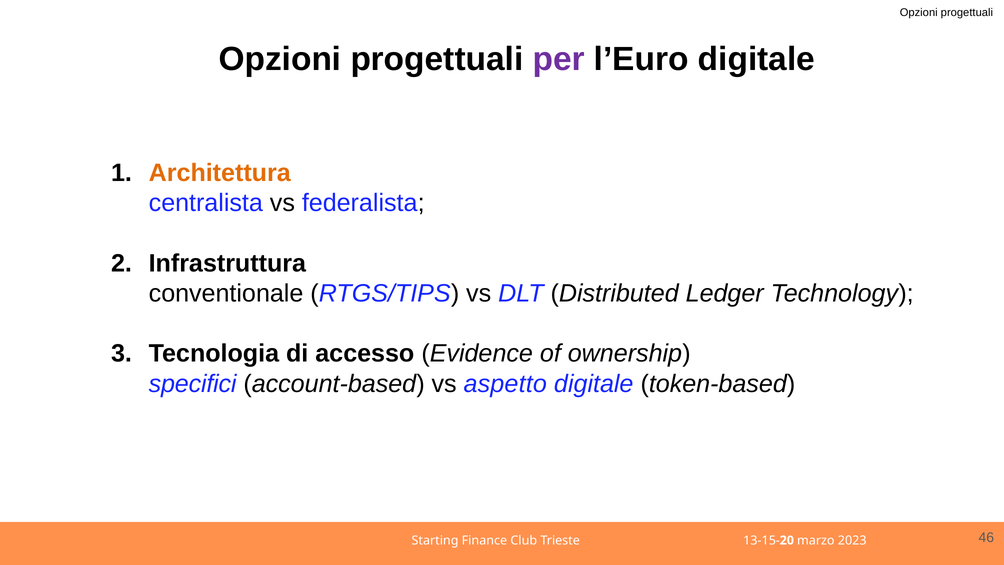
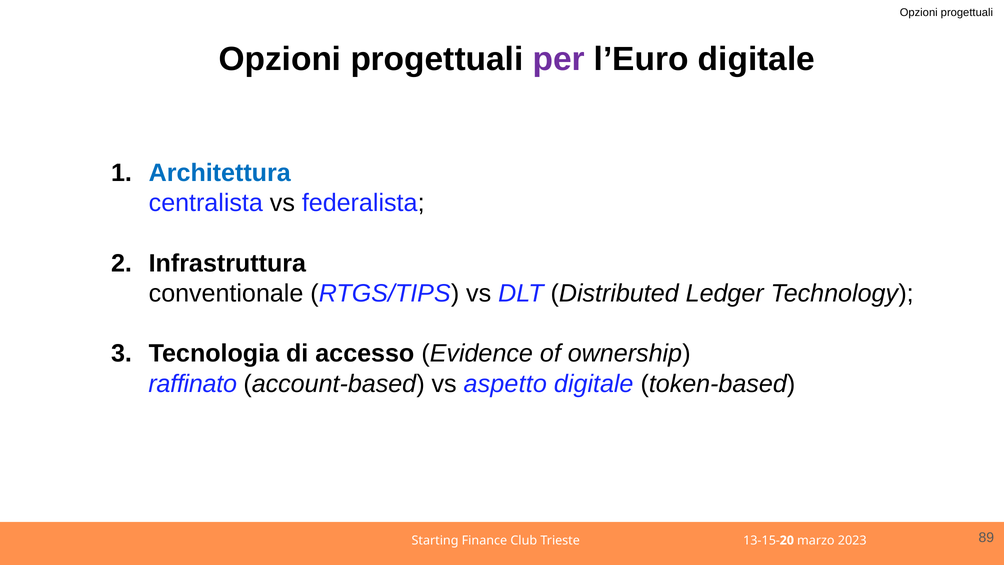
Architettura colour: orange -> blue
specifici: specifici -> raffinato
46: 46 -> 89
